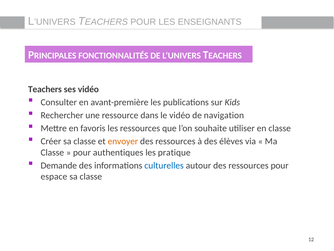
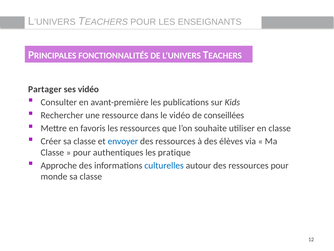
Teachers: Teachers -> Partager
navigation: navigation -> conseillées
envoyer colour: orange -> blue
Demande: Demande -> Approche
espace: espace -> monde
